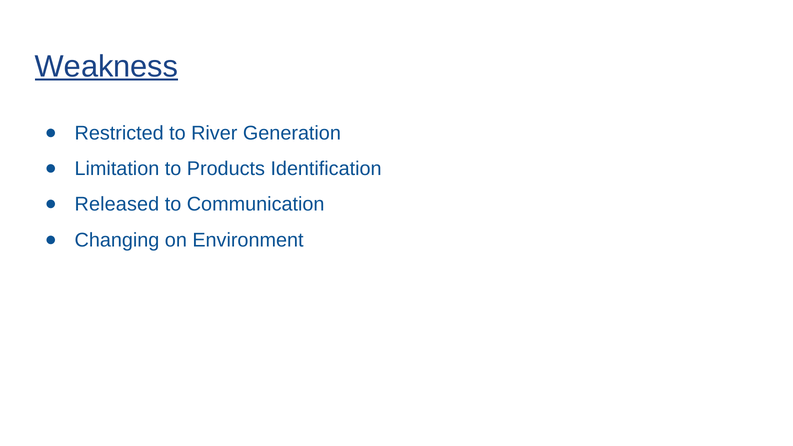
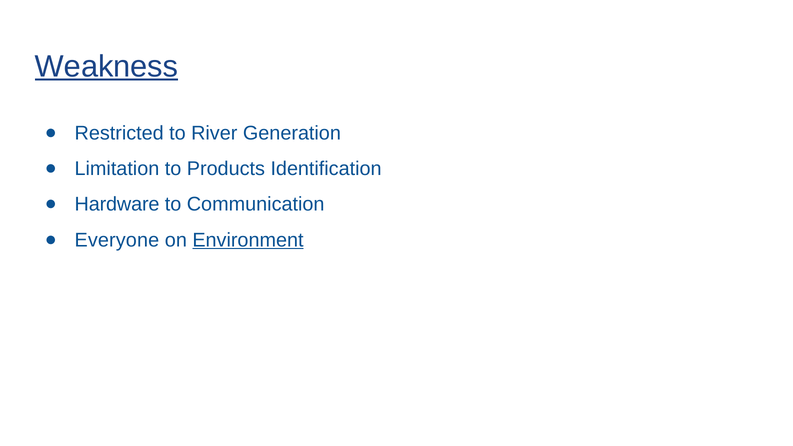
Released: Released -> Hardware
Changing: Changing -> Everyone
Environment underline: none -> present
